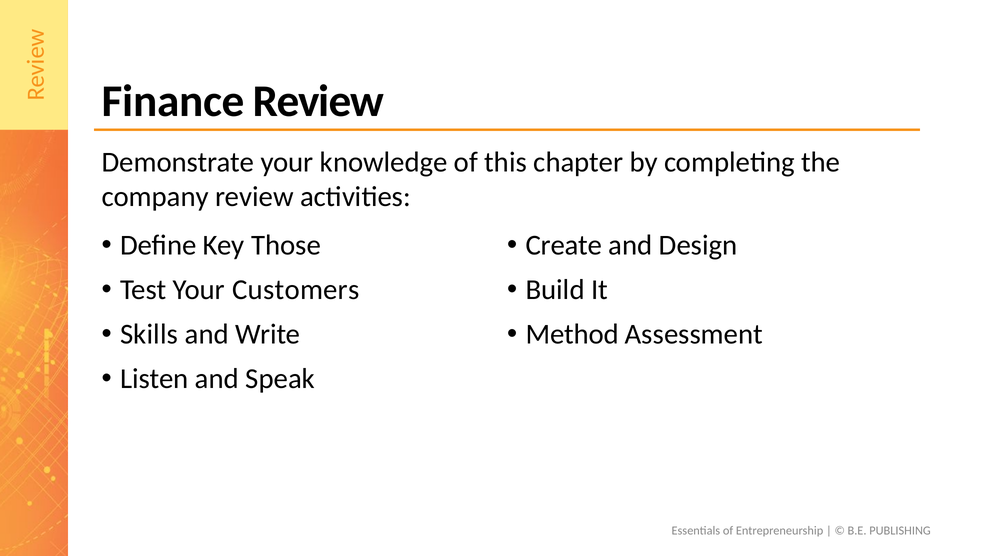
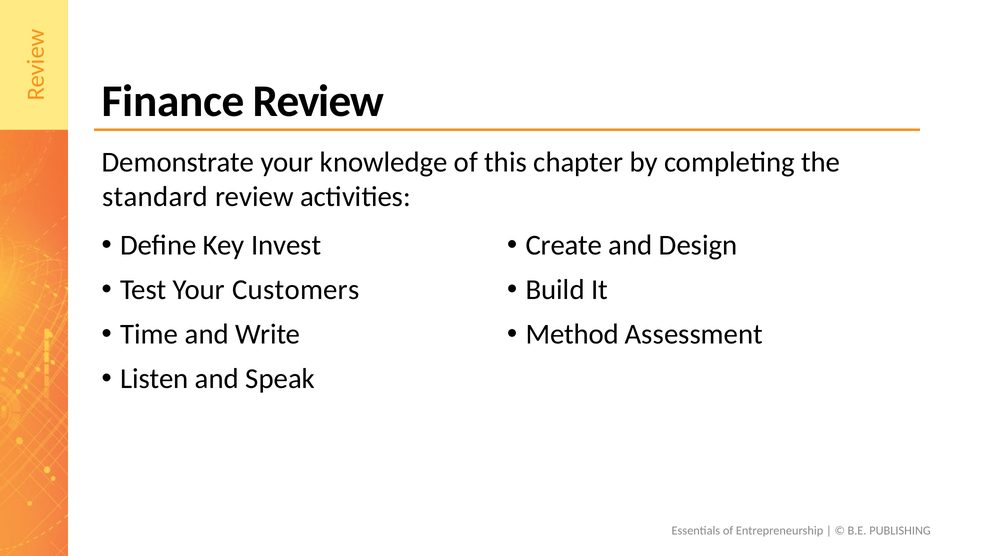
company: company -> standard
Those: Those -> Invest
Skills: Skills -> Time
